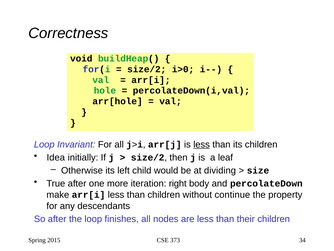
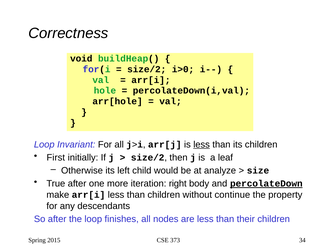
Idea: Idea -> First
dividing: dividing -> analyze
percolateDown underline: none -> present
